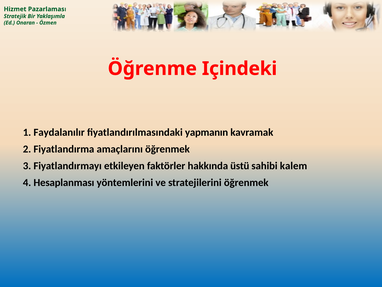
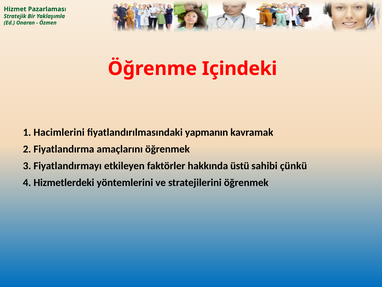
Faydalanılır: Faydalanılır -> Hacimlerini
kalem: kalem -> çünkü
Hesaplanması: Hesaplanması -> Hizmetlerdeki
